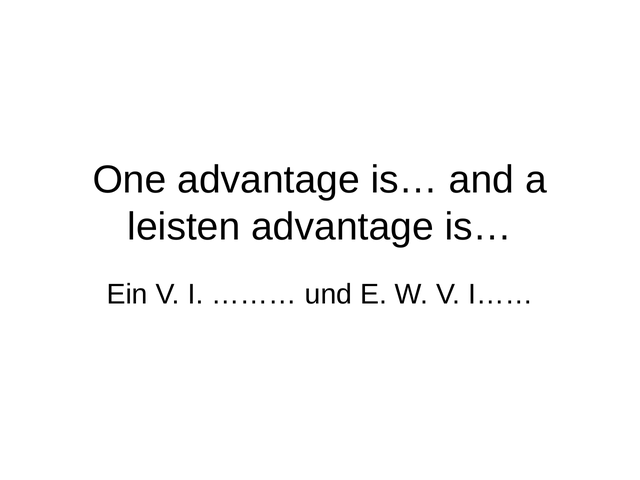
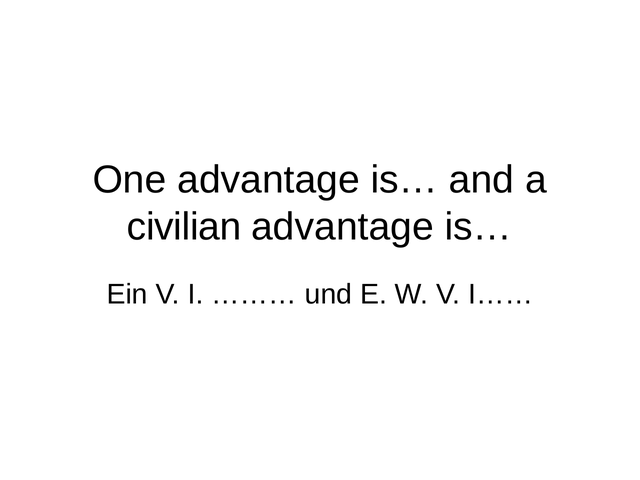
leisten: leisten -> civilian
